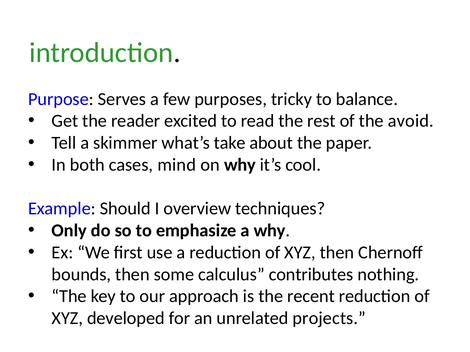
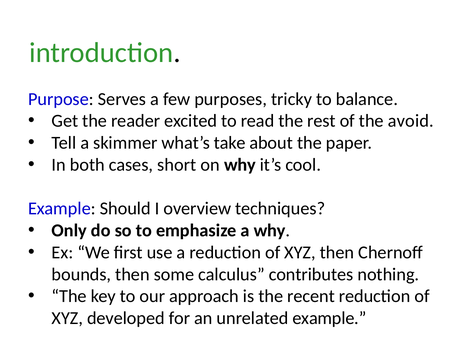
mind: mind -> short
unrelated projects: projects -> example
